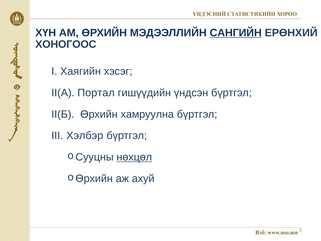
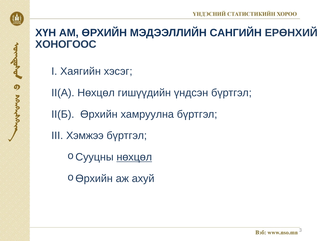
САНГИЙН underline: present -> none
II(А Портал: Портал -> Нөхцөл
Хэлбэр: Хэлбэр -> Хэмжээ
